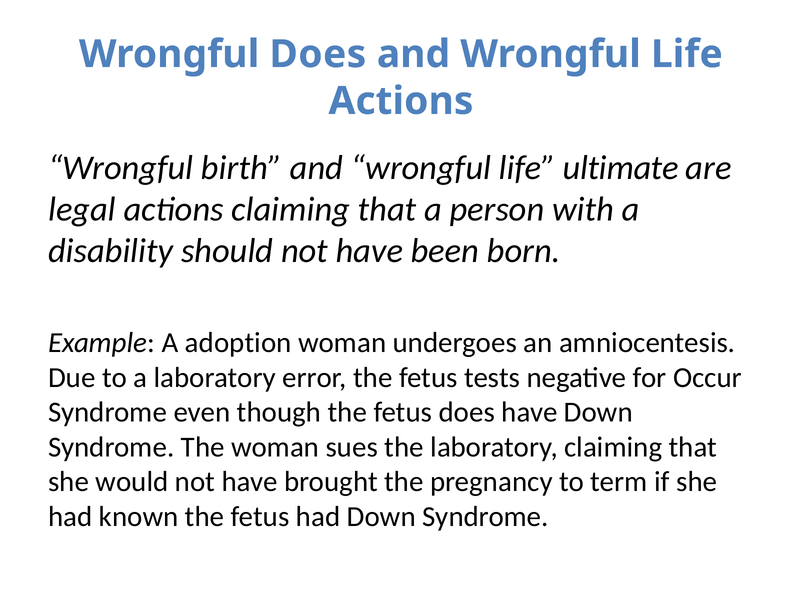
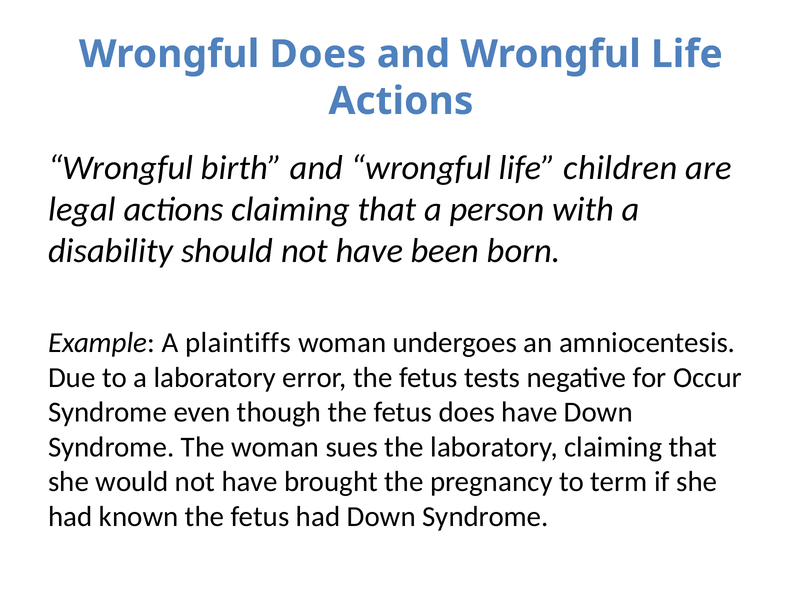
ultimate: ultimate -> children
adoption: adoption -> plaintiffs
